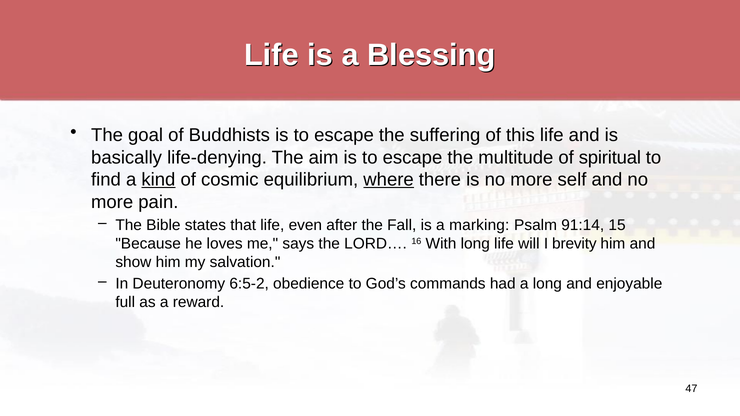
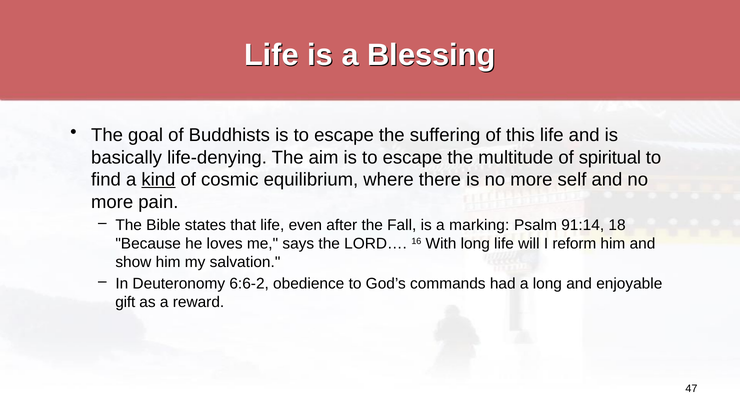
where underline: present -> none
15: 15 -> 18
brevity: brevity -> reform
6:5-2: 6:5-2 -> 6:6-2
full: full -> gift
